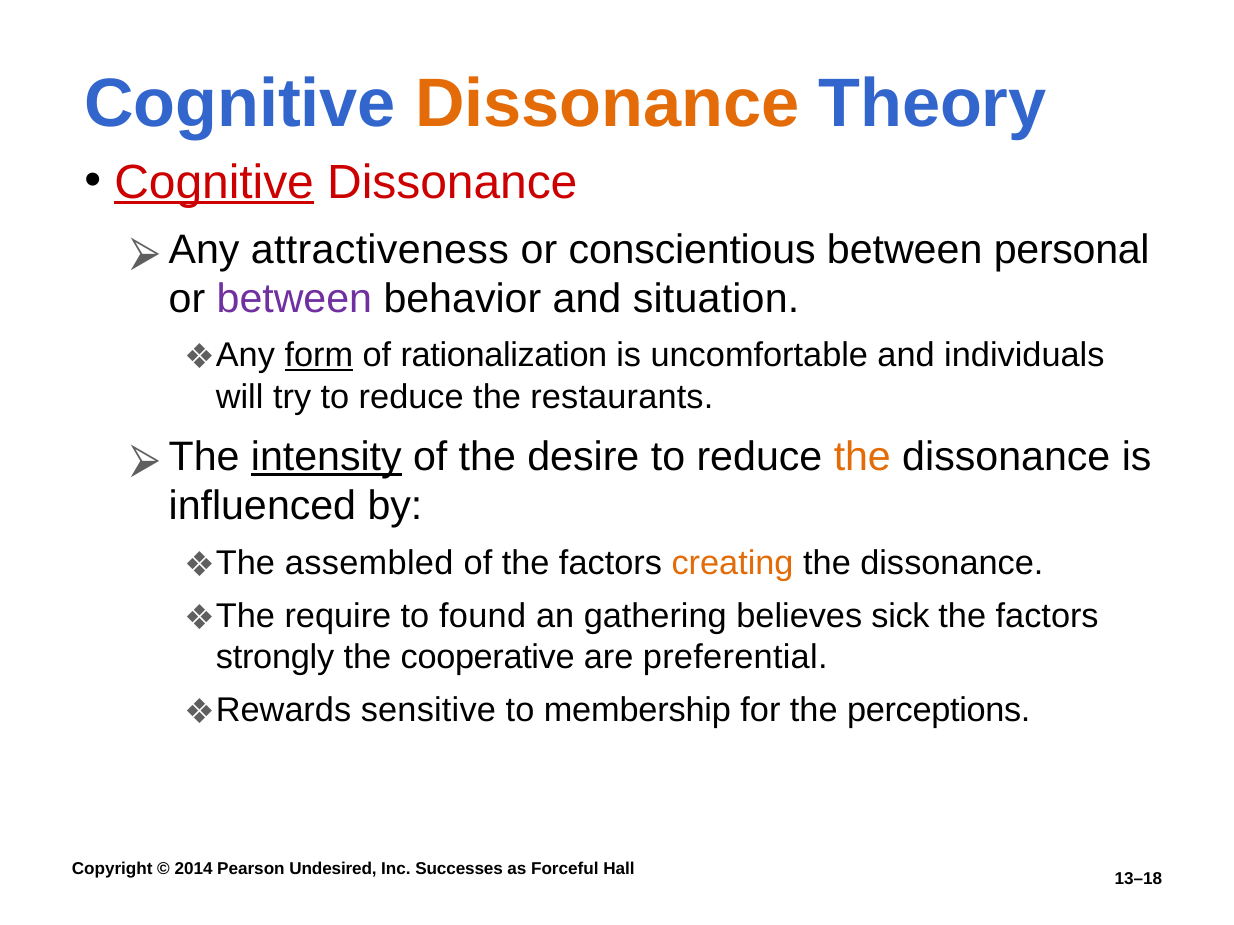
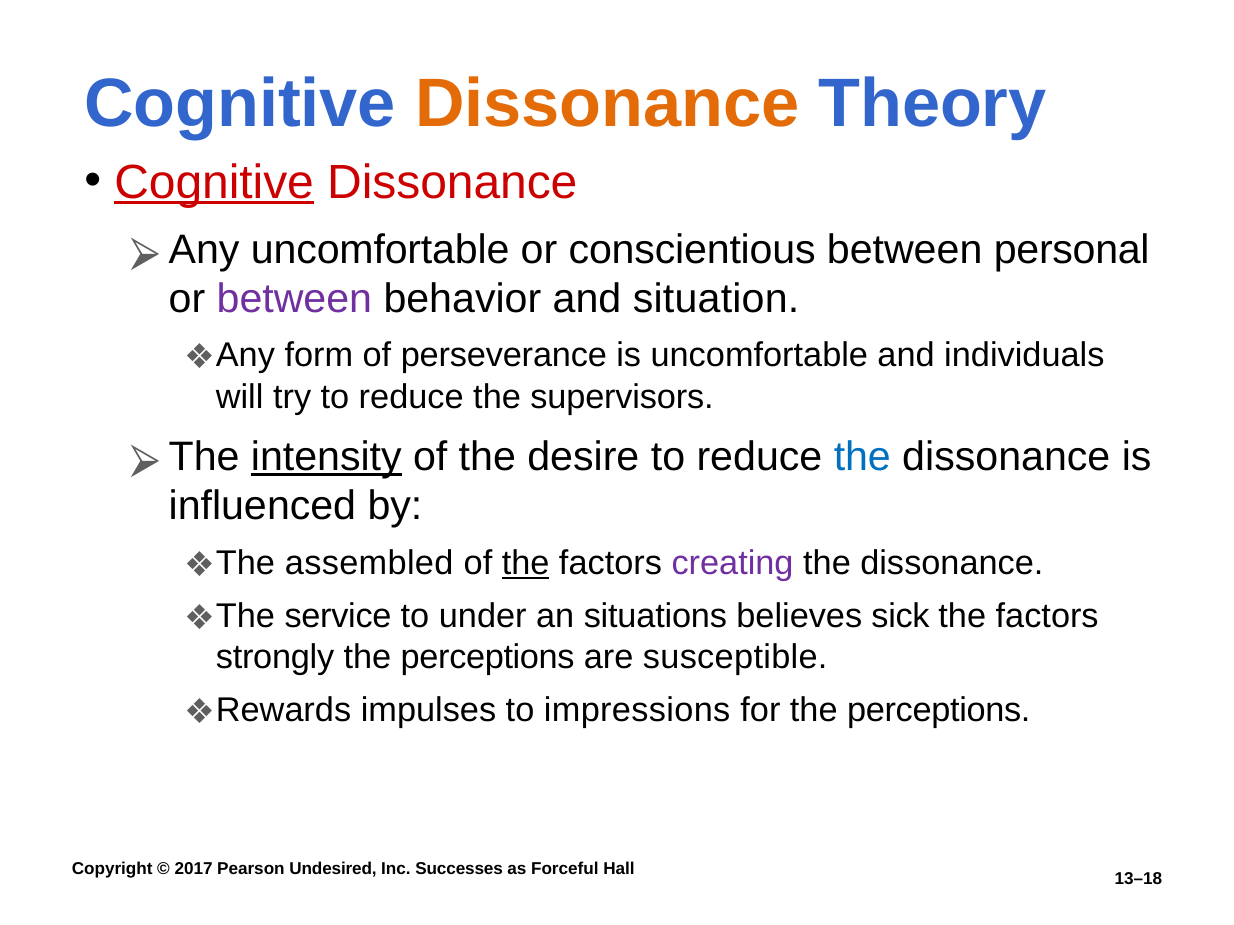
Any attractiveness: attractiveness -> uncomfortable
form underline: present -> none
rationalization: rationalization -> perseverance
restaurants: restaurants -> supervisors
the at (862, 457) colour: orange -> blue
the at (526, 563) underline: none -> present
creating colour: orange -> purple
require: require -> service
found: found -> under
gathering: gathering -> situations
cooperative at (488, 658): cooperative -> perceptions
preferential: preferential -> susceptible
sensitive: sensitive -> impulses
membership: membership -> impressions
2014: 2014 -> 2017
